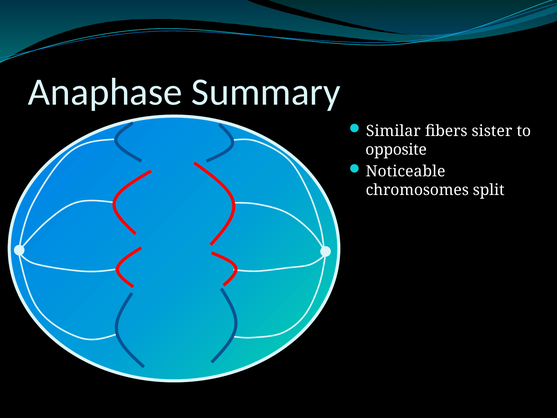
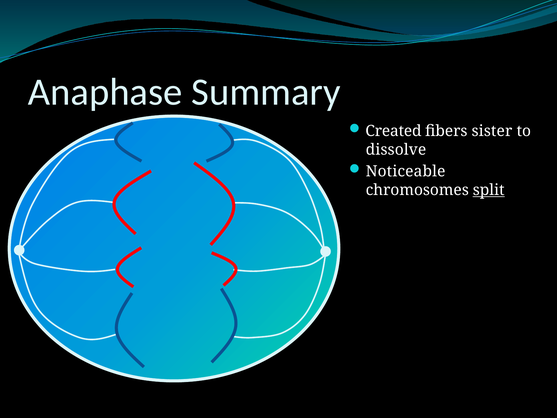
Similar: Similar -> Created
opposite: opposite -> dissolve
split underline: none -> present
